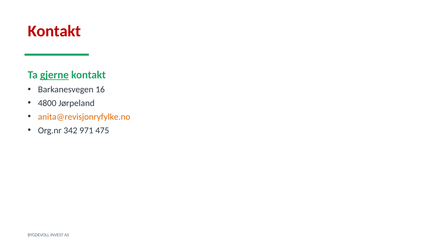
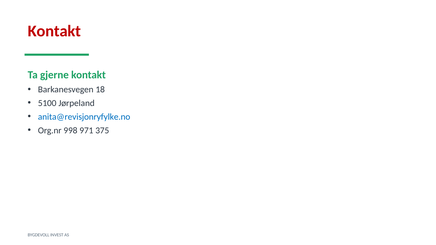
gjerne underline: present -> none
16: 16 -> 18
4800: 4800 -> 5100
anita@revisjonryfylke.no colour: orange -> blue
342: 342 -> 998
475: 475 -> 375
